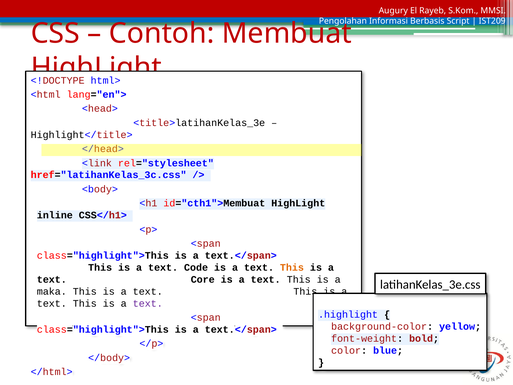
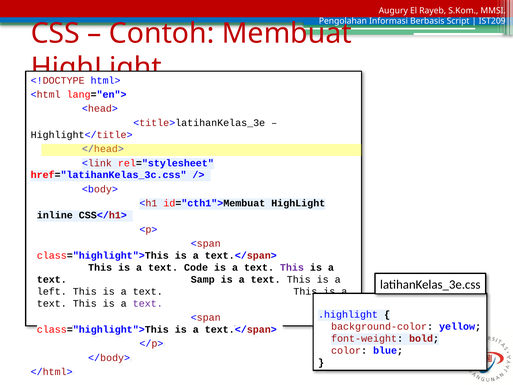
This at (292, 267) colour: orange -> purple
Core: Core -> Samp
maka: maka -> left
